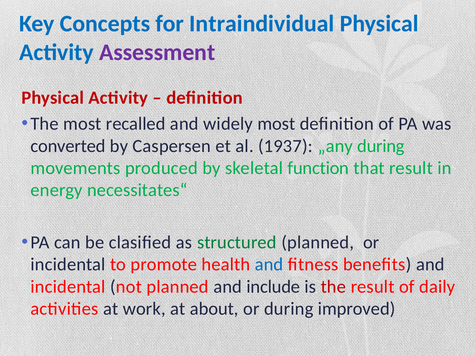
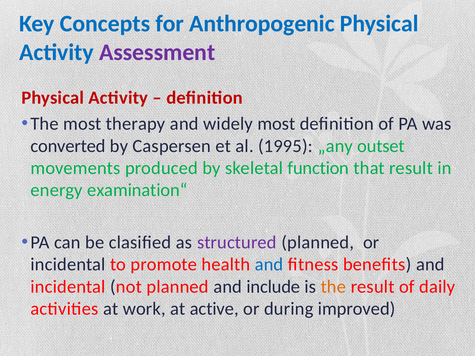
Intraindividual: Intraindividual -> Anthropogenic
recalled: recalled -> therapy
1937: 1937 -> 1995
„any during: during -> outset
necessitates“: necessitates“ -> examination“
structured colour: green -> purple
the at (333, 287) colour: red -> orange
about: about -> active
